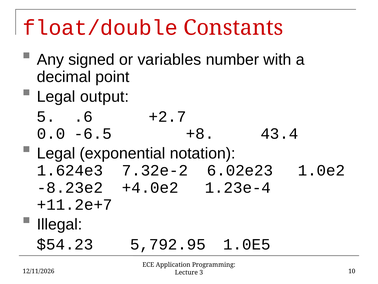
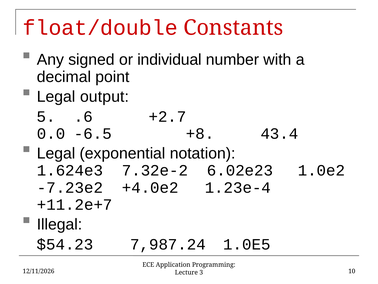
variables: variables -> individual
-8.23e2: -8.23e2 -> -7.23e2
5,792.95: 5,792.95 -> 7,987.24
